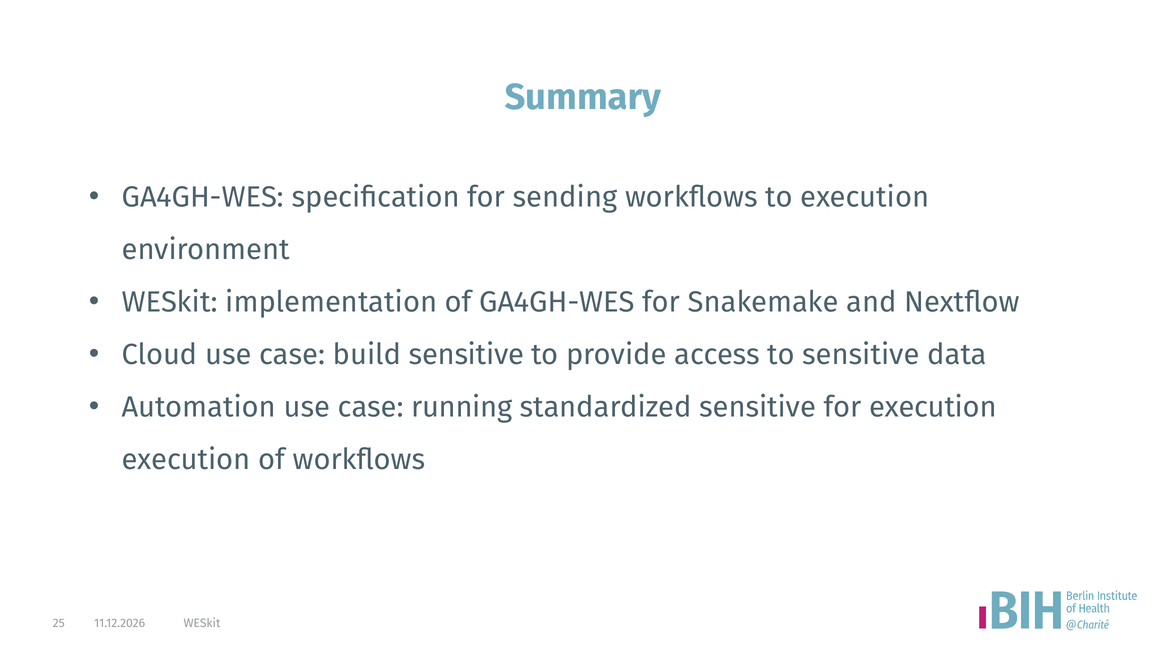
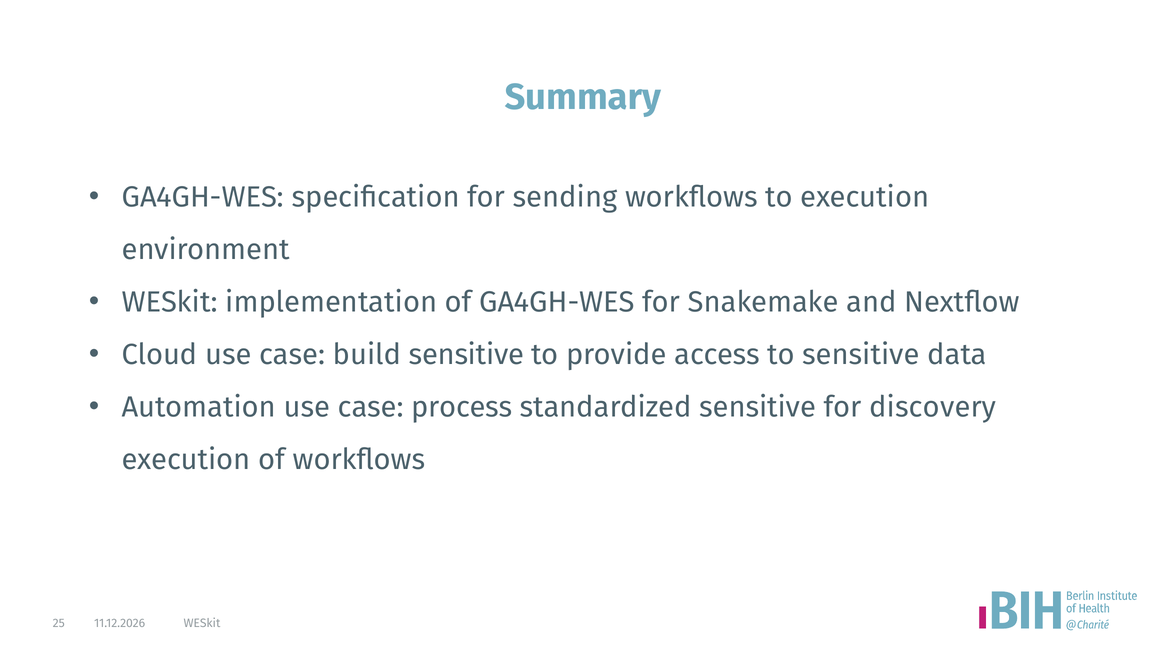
running: running -> process
for execution: execution -> discovery
